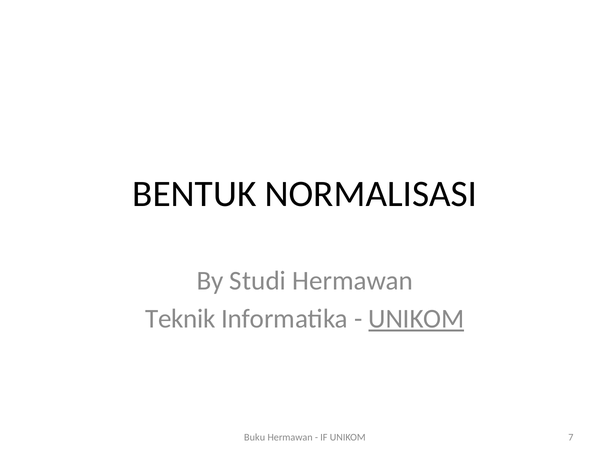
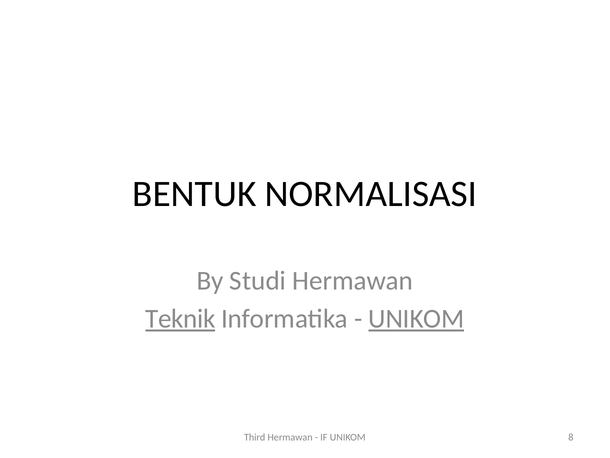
Teknik underline: none -> present
Buku: Buku -> Third
7: 7 -> 8
